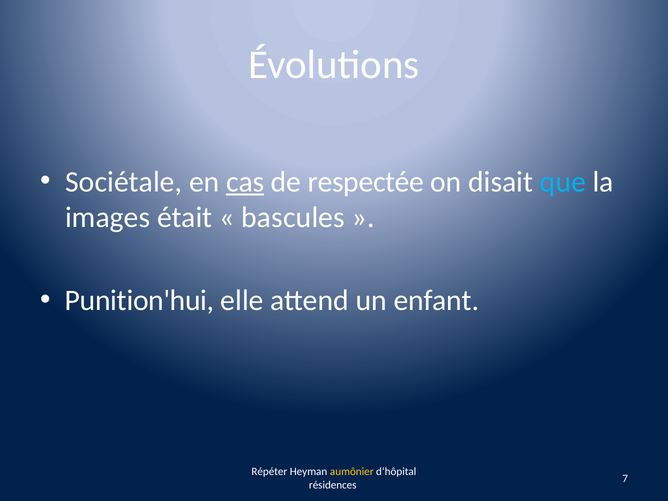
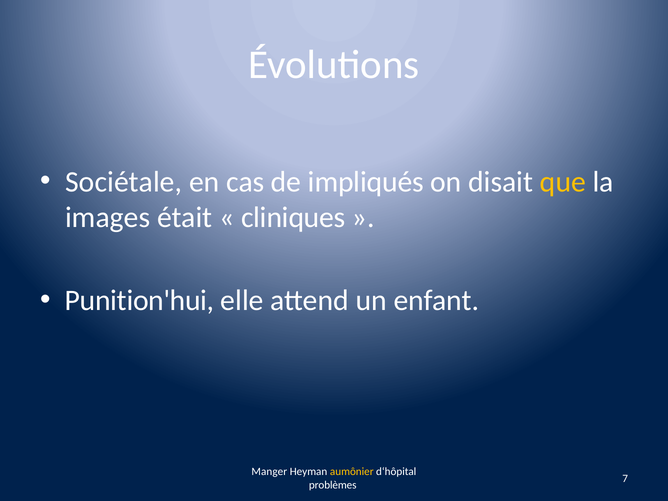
cas underline: present -> none
respectée: respectée -> impliqués
que colour: light blue -> yellow
bascules: bascules -> cliniques
Répéter: Répéter -> Manger
résidences: résidences -> problèmes
